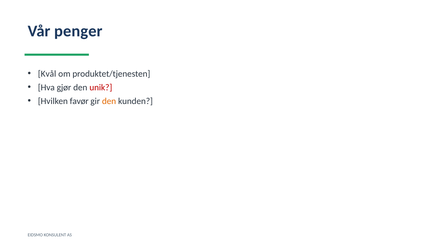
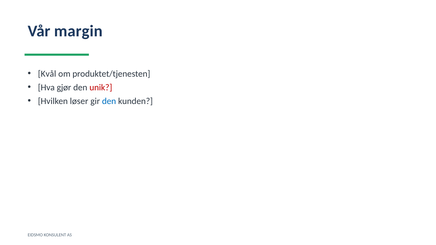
penger: penger -> margin
favør: favør -> løser
den at (109, 101) colour: orange -> blue
